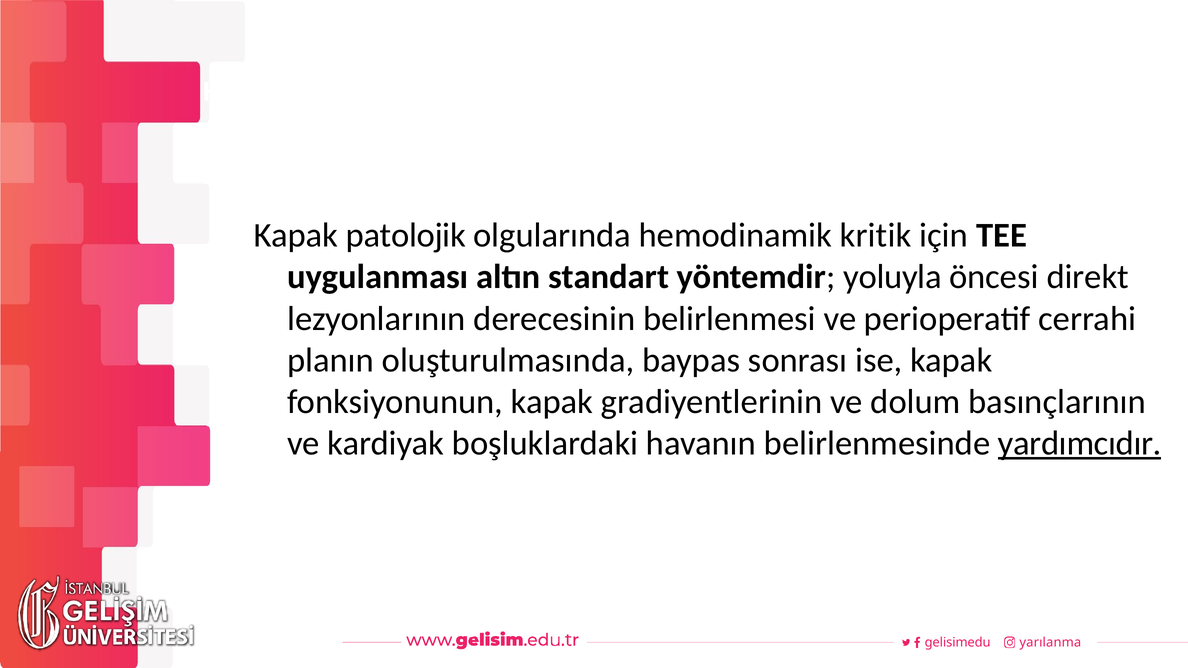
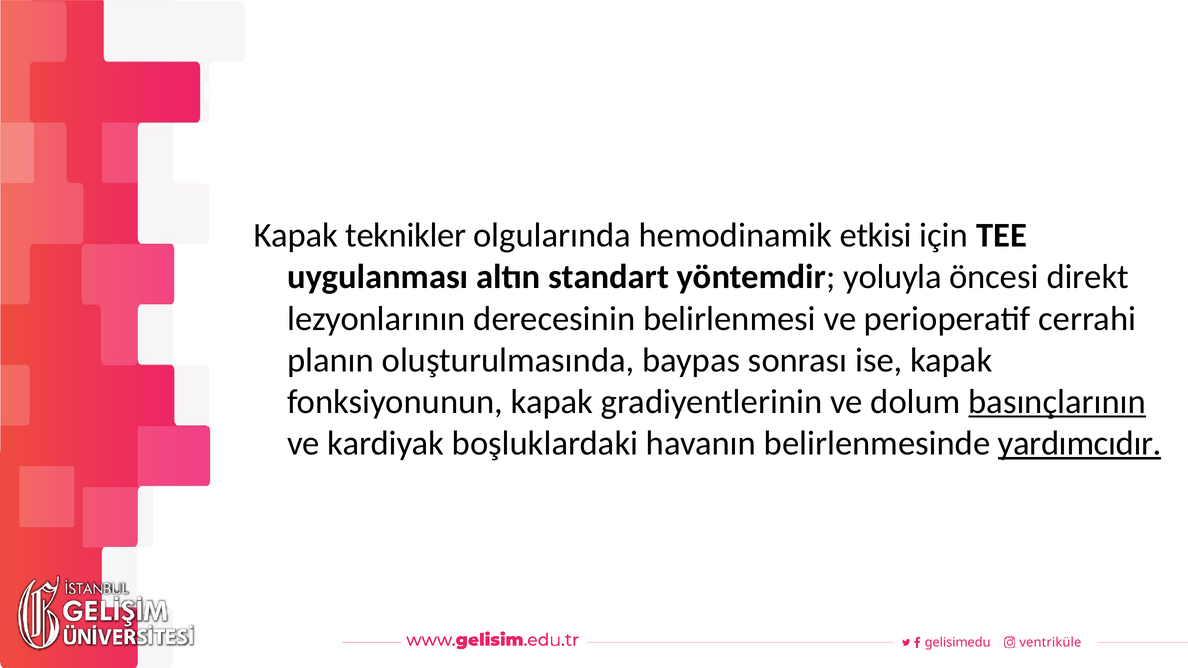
patolojik: patolojik -> teknikler
kritik: kritik -> etkisi
basınçlarının underline: none -> present
yarılanma: yarılanma -> ventriküle
